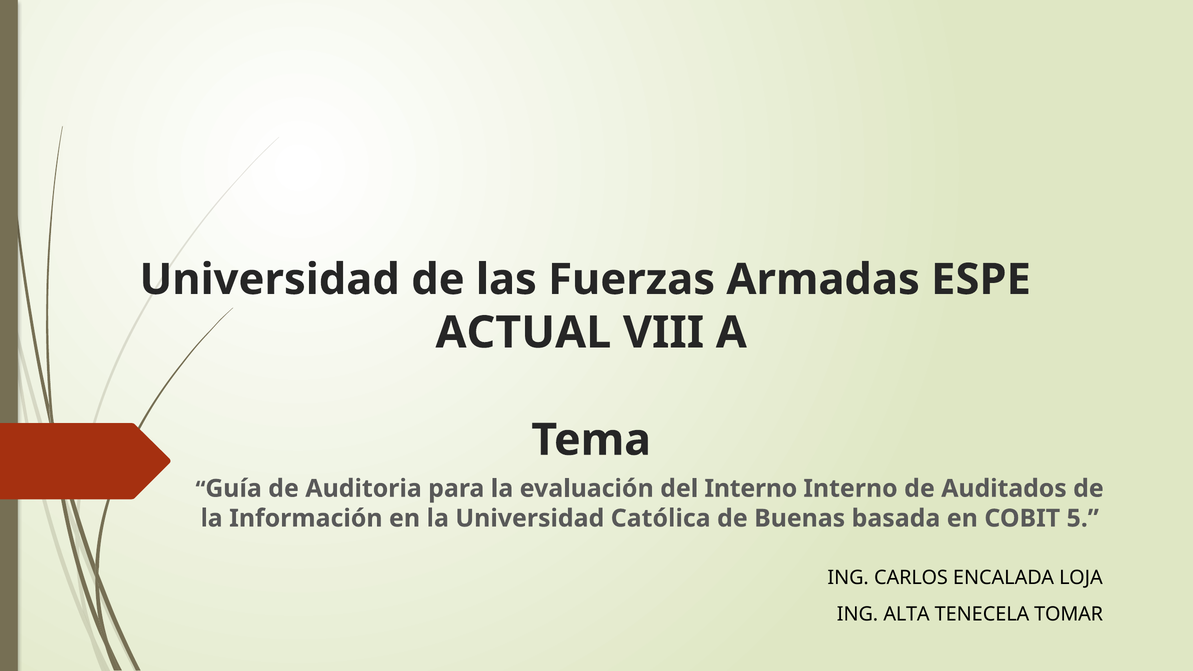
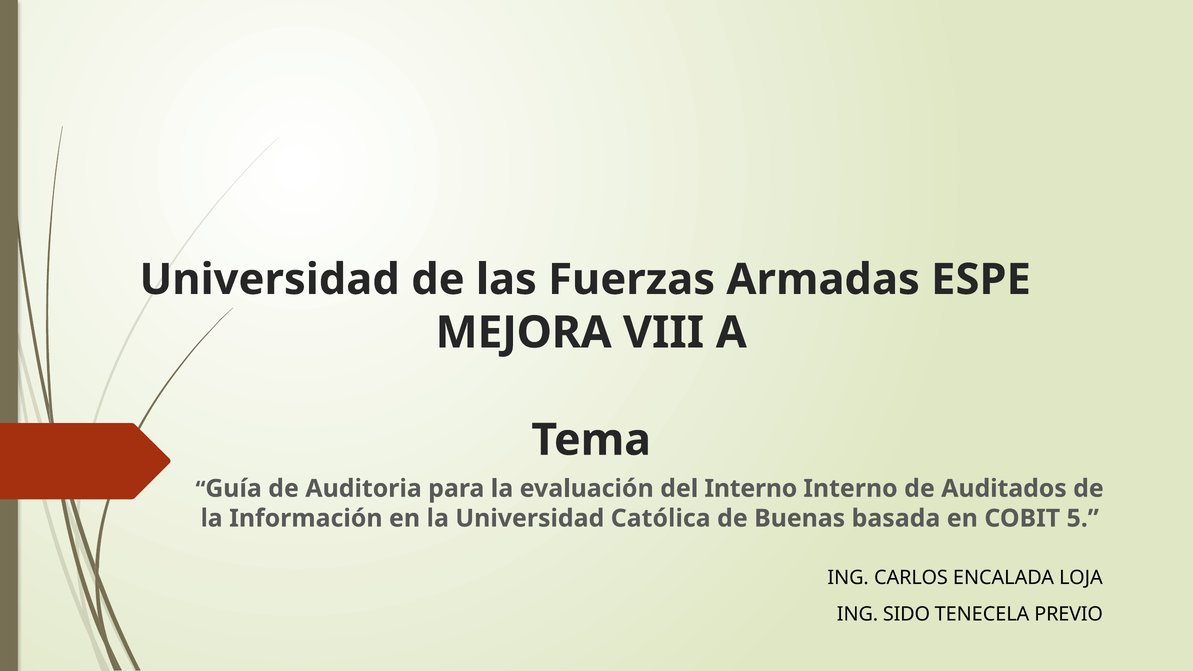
ACTUAL: ACTUAL -> MEJORA
ALTA: ALTA -> SIDO
TOMAR: TOMAR -> PREVIO
